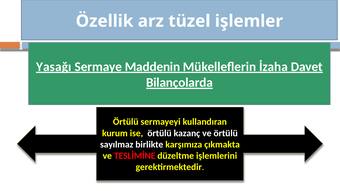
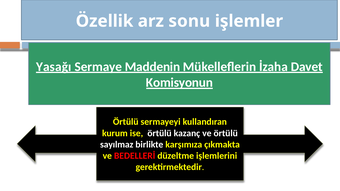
tüzel: tüzel -> sonu
Bilançolarda: Bilançolarda -> Komisyonun
TESLİMİNE: TESLİMİNE -> BEDELLERİ
